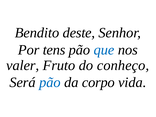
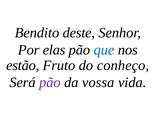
tens: tens -> elas
valer: valer -> estão
pão at (50, 82) colour: blue -> purple
corpo: corpo -> vossa
